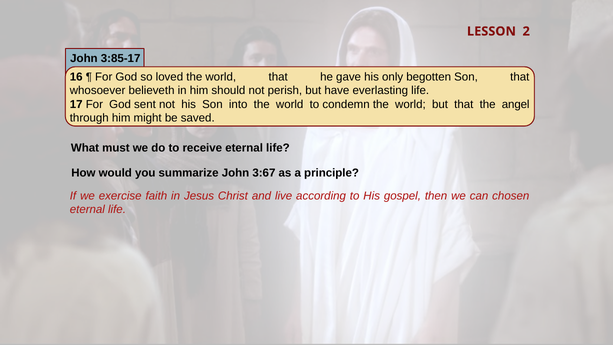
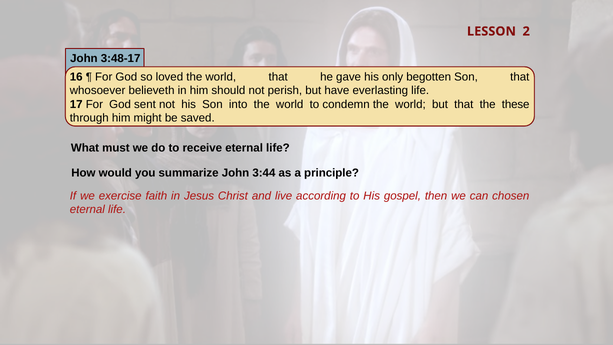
3:85-17: 3:85-17 -> 3:48-17
angel: angel -> these
3:67: 3:67 -> 3:44
